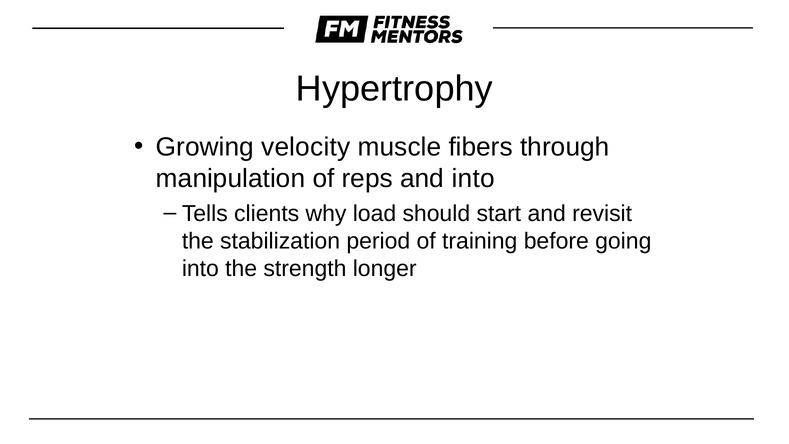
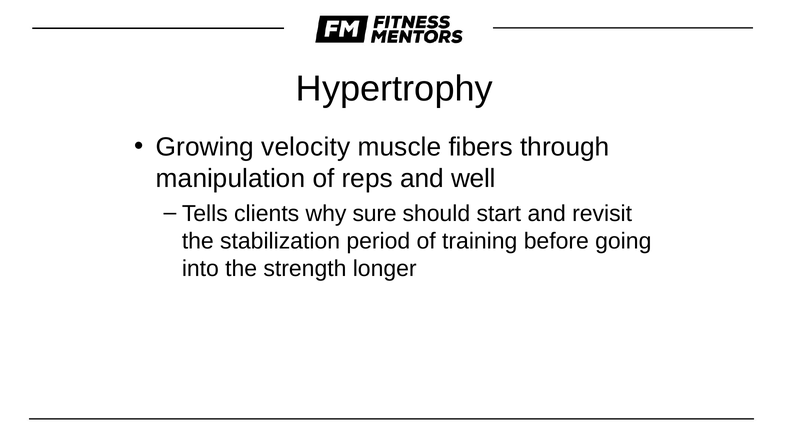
and into: into -> well
load: load -> sure
